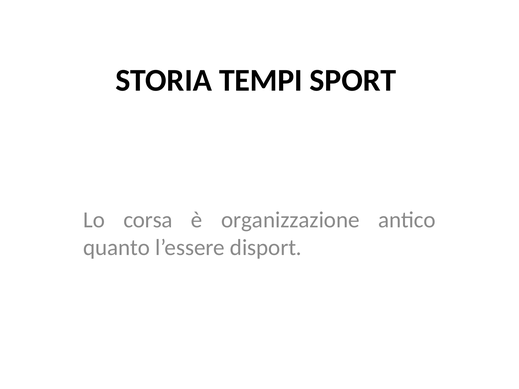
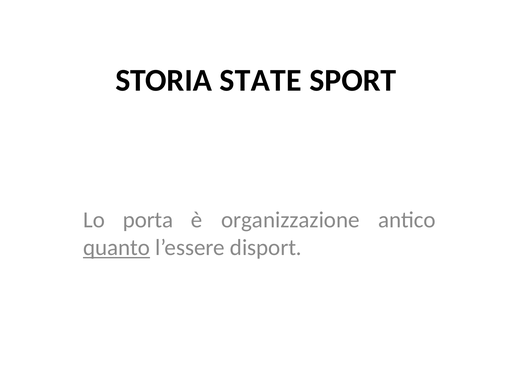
TEMPI: TEMPI -> STATE
corsa: corsa -> porta
quanto underline: none -> present
